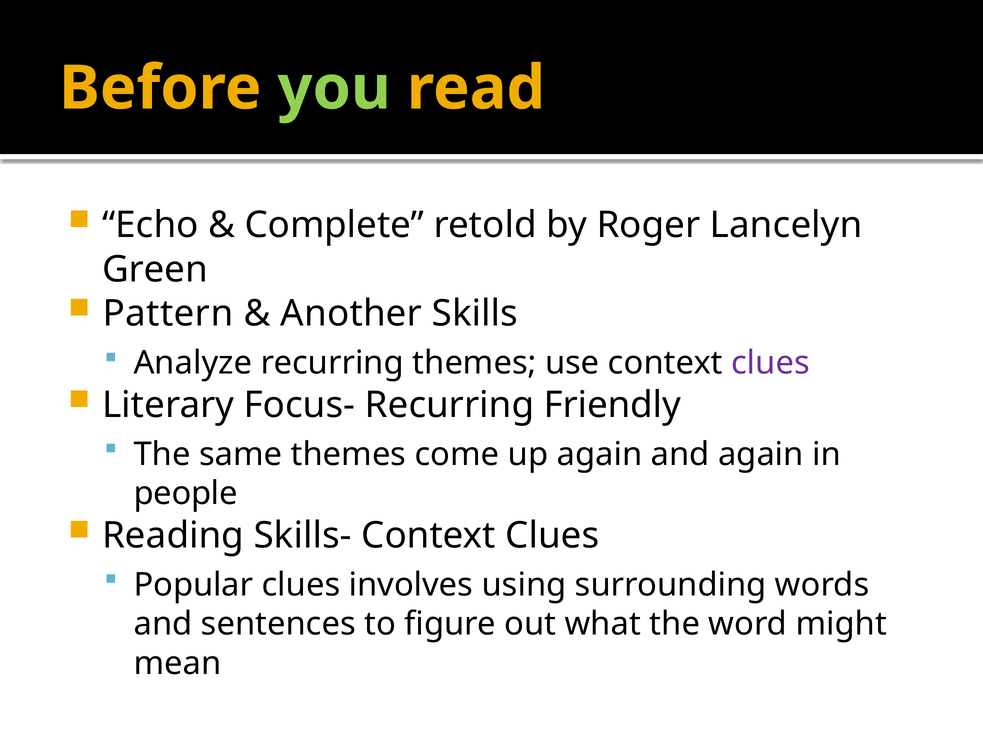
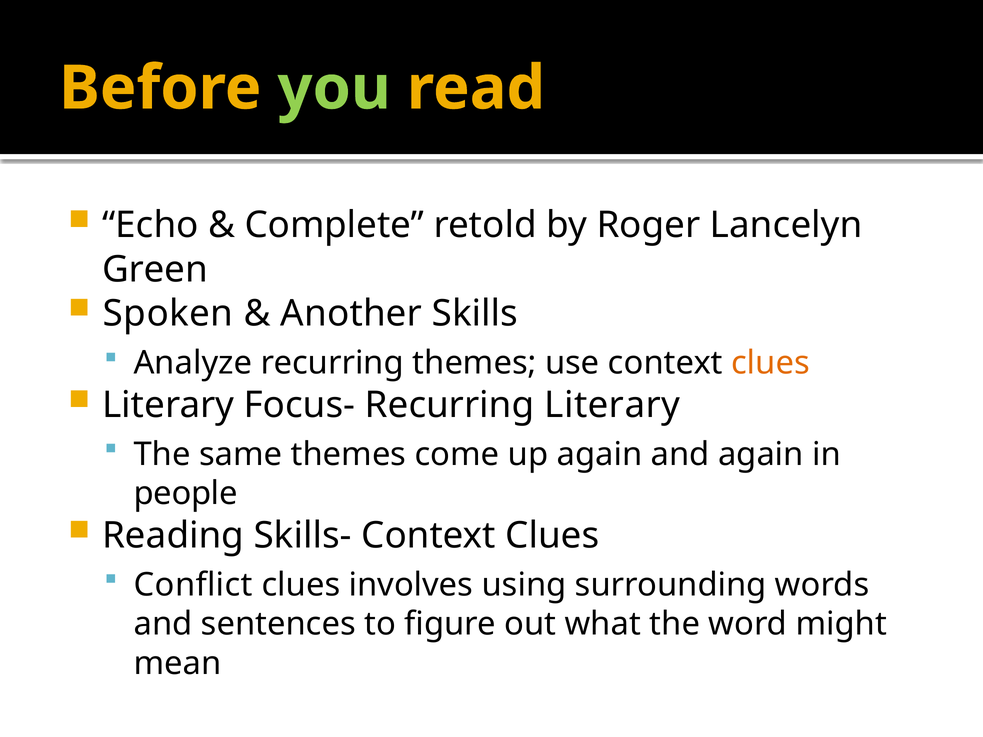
Pattern: Pattern -> Spoken
clues at (770, 363) colour: purple -> orange
Recurring Friendly: Friendly -> Literary
Popular: Popular -> Conflict
